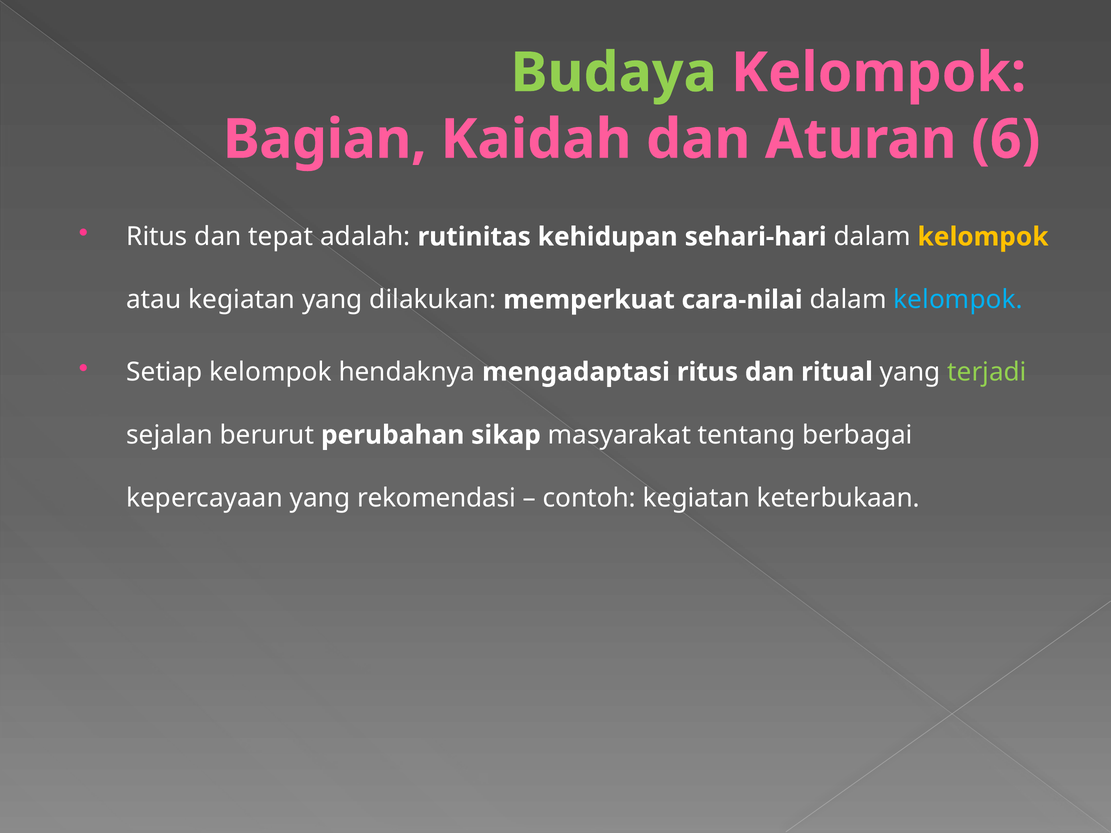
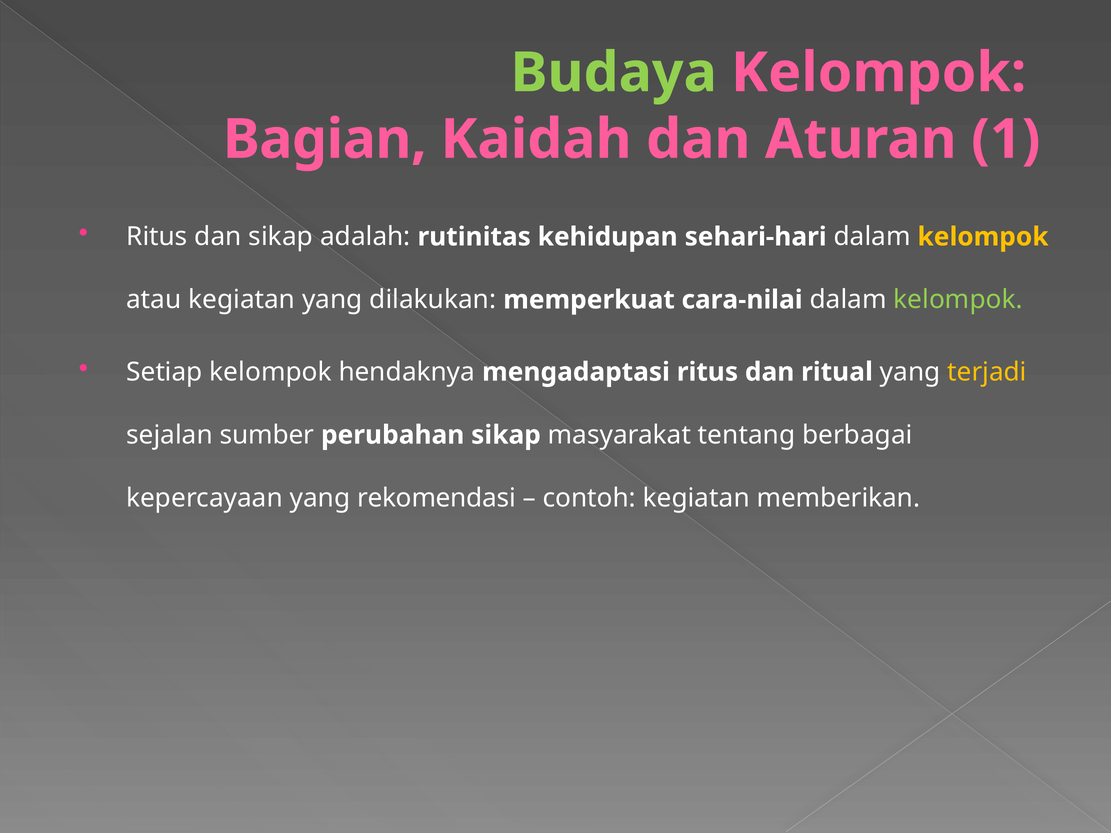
6: 6 -> 1
dan tepat: tepat -> sikap
kelompok at (958, 300) colour: light blue -> light green
terjadi colour: light green -> yellow
berurut: berurut -> sumber
keterbukaan: keterbukaan -> memberikan
